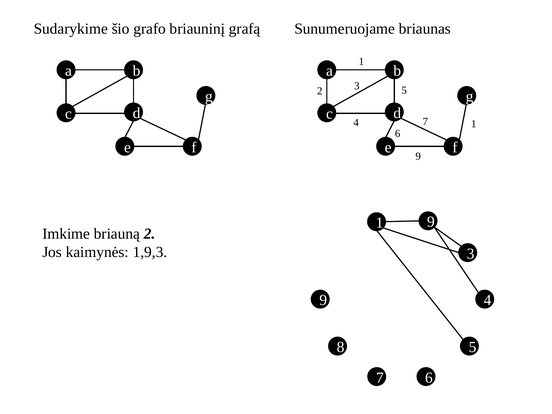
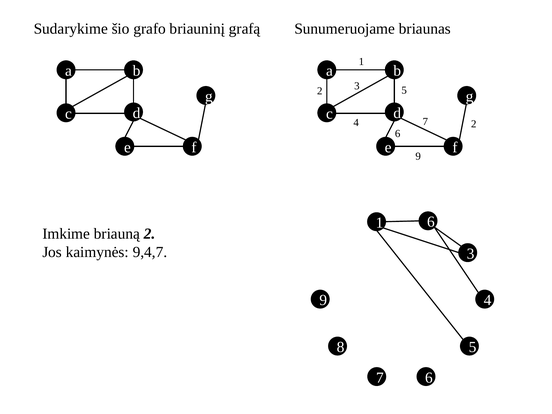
7 1: 1 -> 2
9 at (431, 222): 9 -> 6
1,9,3: 1,9,3 -> 9,4,7
